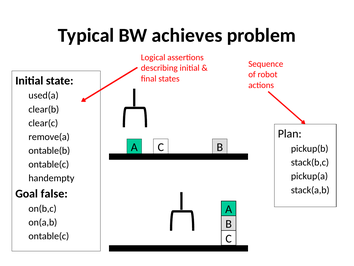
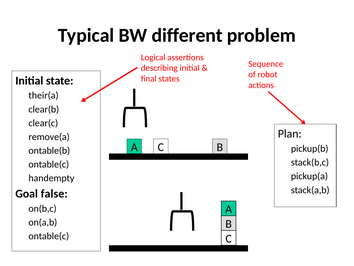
achieves: achieves -> different
used(a: used(a -> their(a
